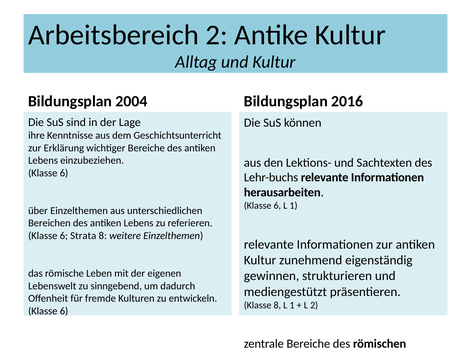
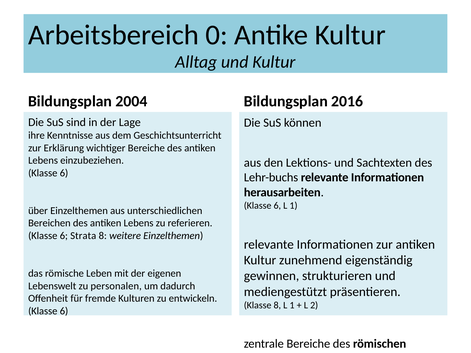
Arbeitsbereich 2: 2 -> 0
sinngebend: sinngebend -> personalen
